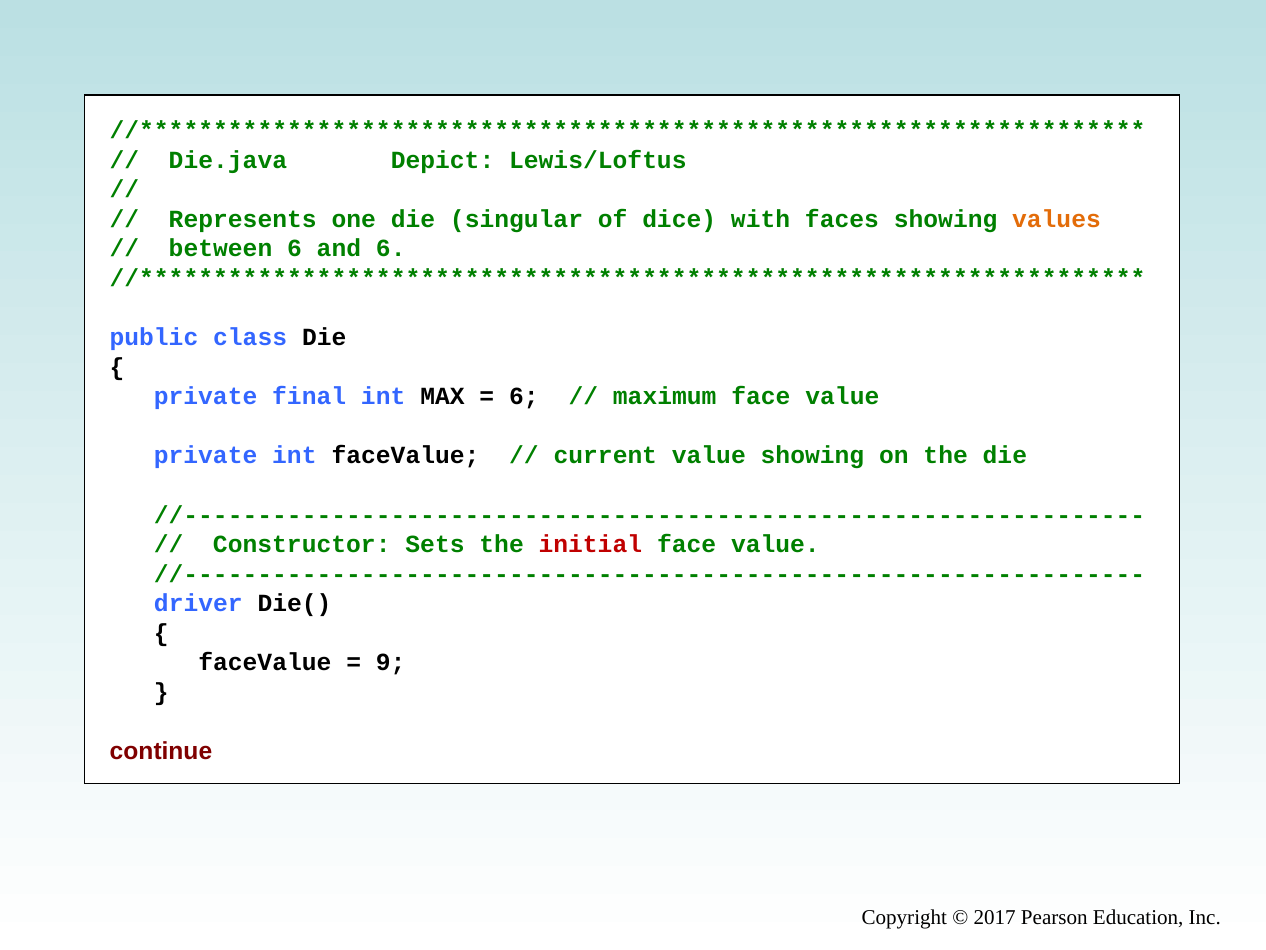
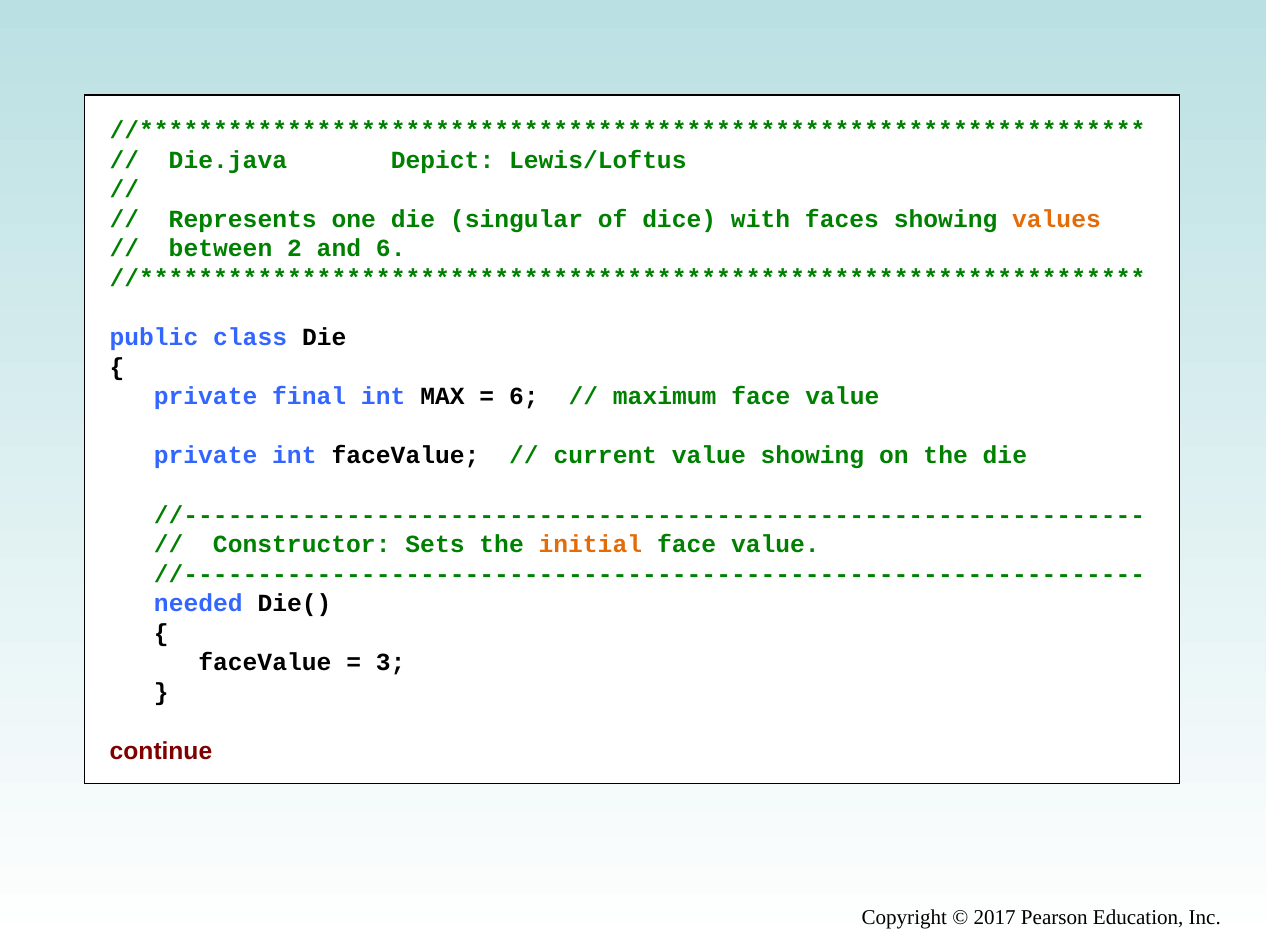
between 6: 6 -> 2
initial colour: red -> orange
driver: driver -> needed
9: 9 -> 3
